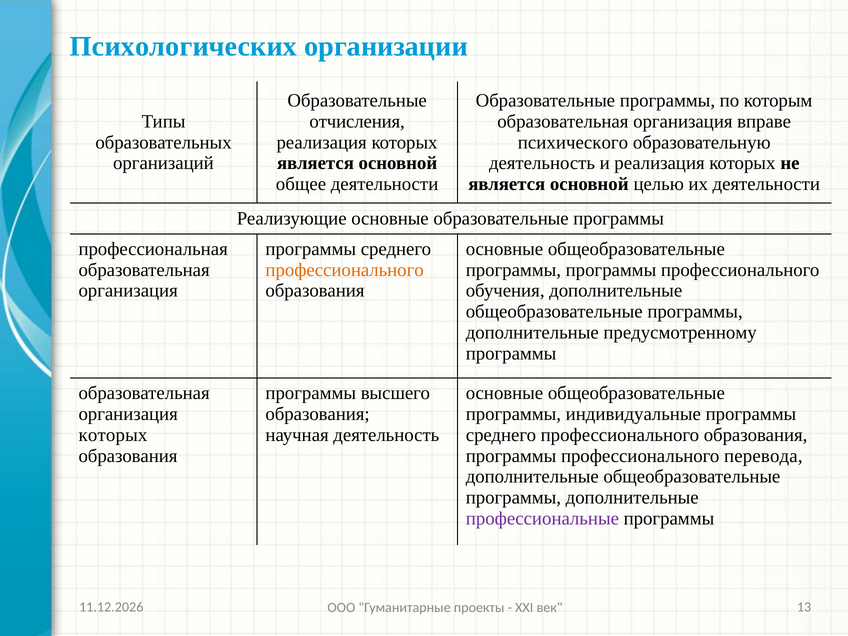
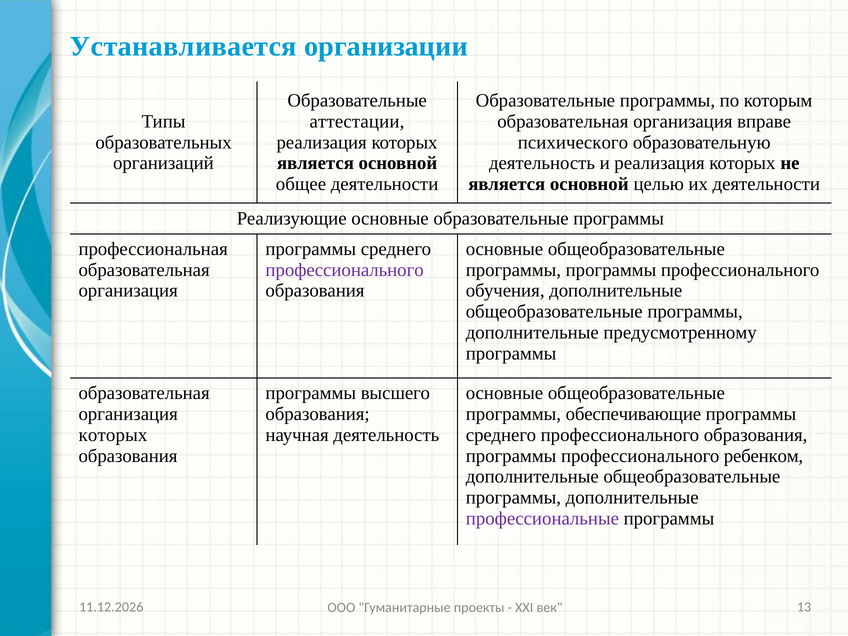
Психологических: Психологических -> Устанавливается
отчисления: отчисления -> аттестации
профессионального at (345, 270) colour: orange -> purple
индивидуальные: индивидуальные -> обеспечивающие
перевода: перевода -> ребенком
